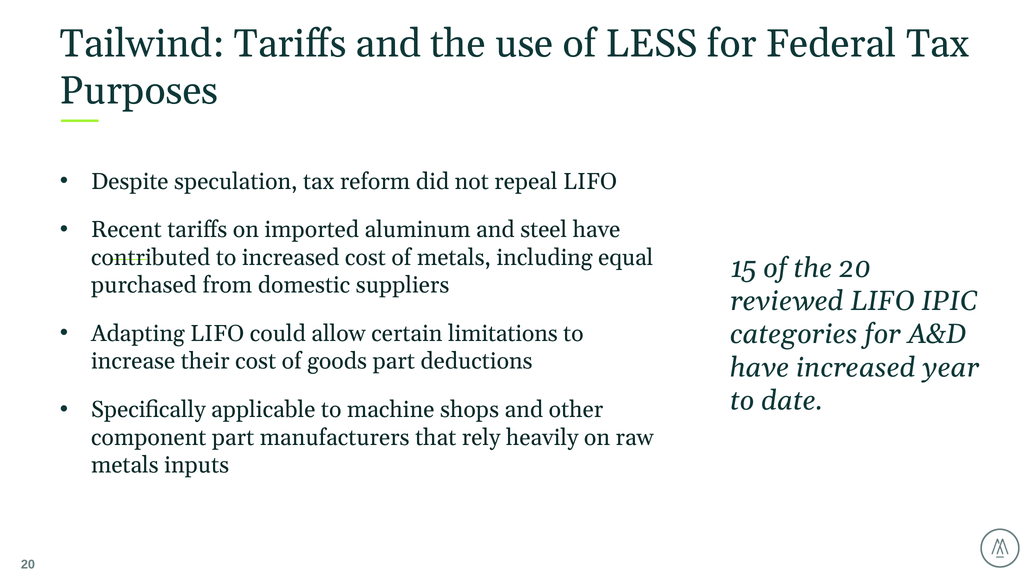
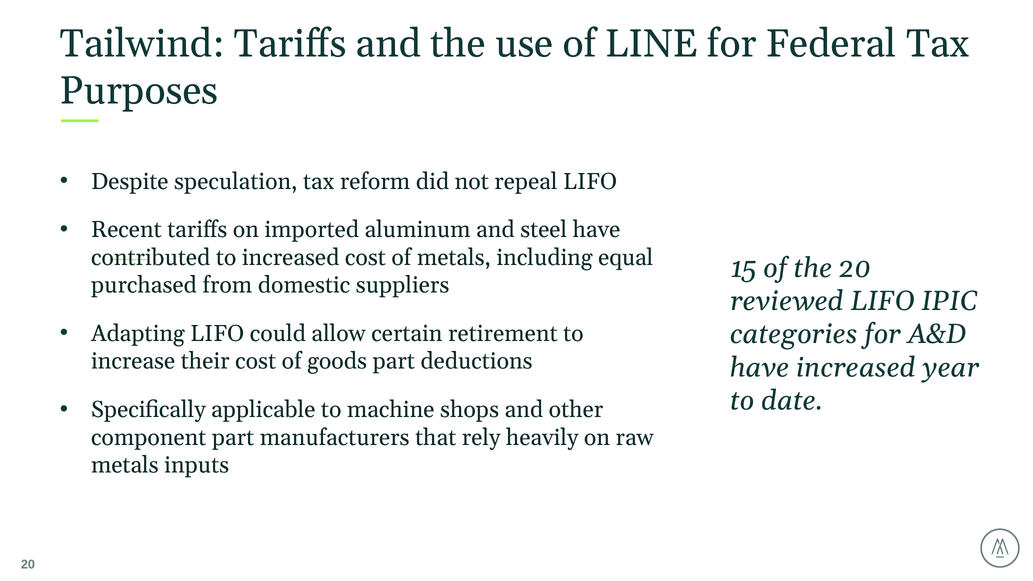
LESS: LESS -> LINE
limitations: limitations -> retirement
